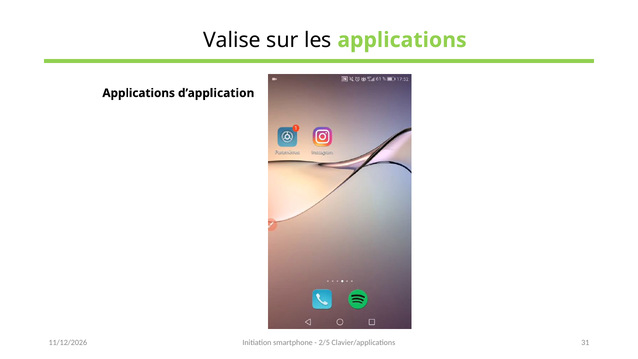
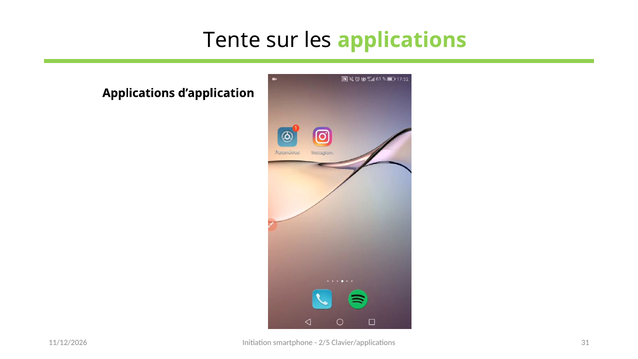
Valise: Valise -> Tente
